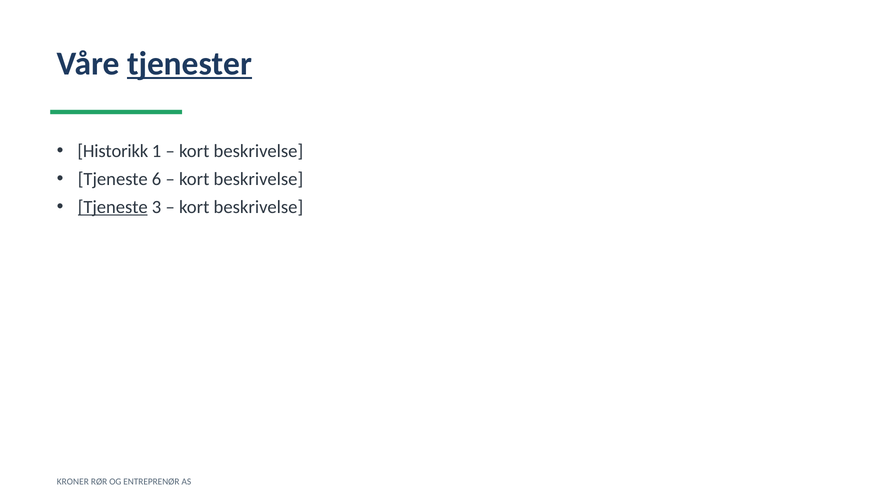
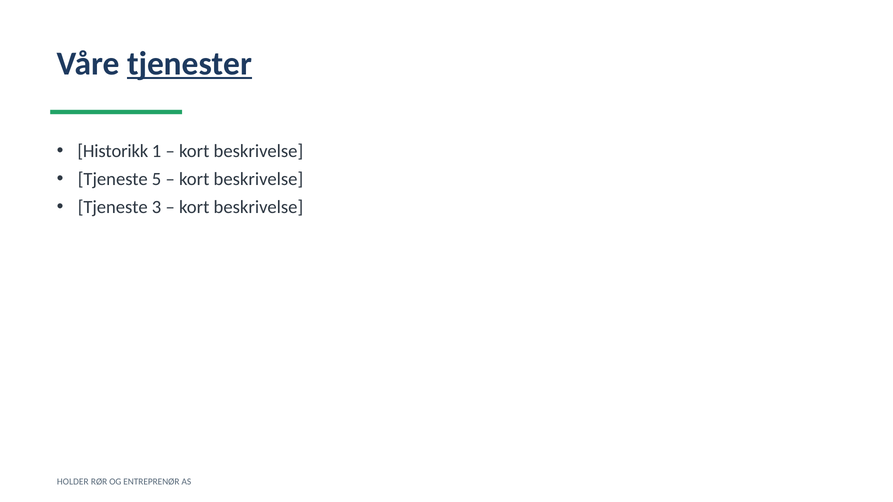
6: 6 -> 5
Tjeneste at (113, 207) underline: present -> none
KRONER: KRONER -> HOLDER
